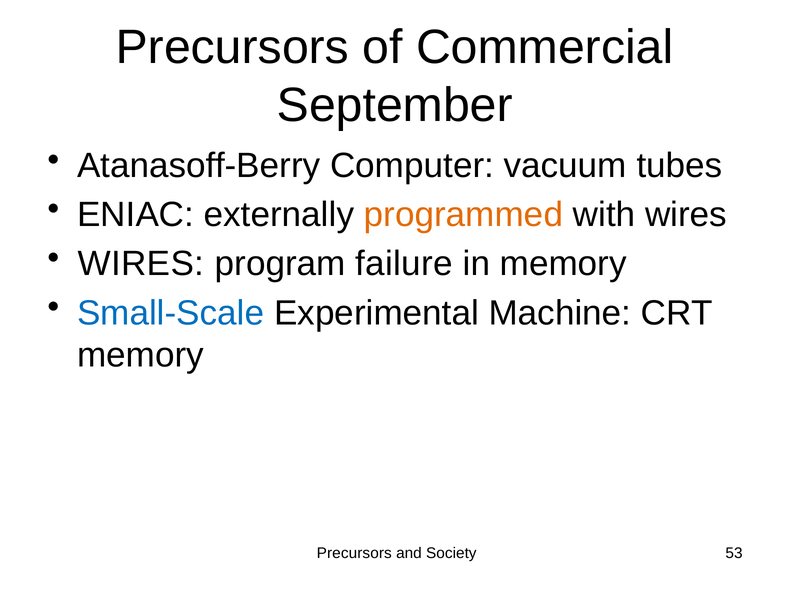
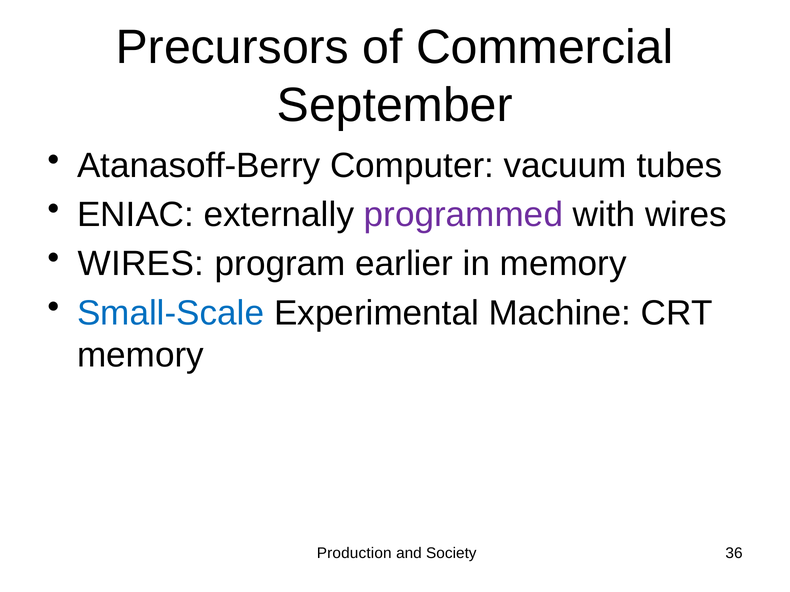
programmed colour: orange -> purple
failure: failure -> earlier
Precursors at (354, 554): Precursors -> Production
53: 53 -> 36
